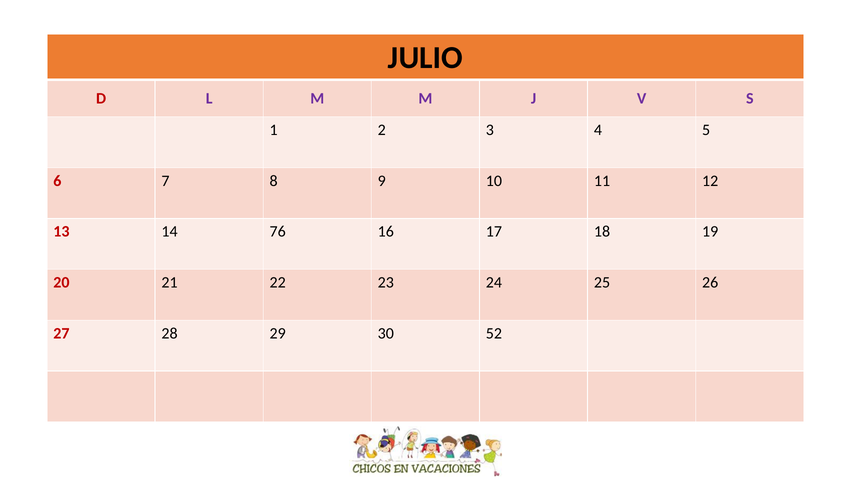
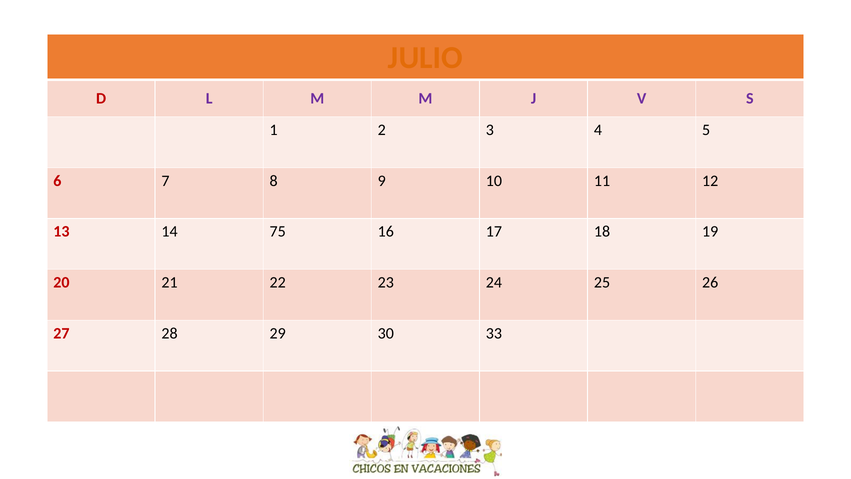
JULIO colour: black -> orange
76: 76 -> 75
52: 52 -> 33
